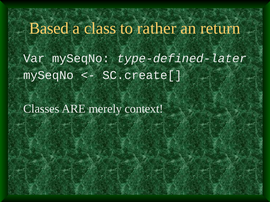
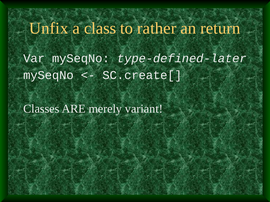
Based: Based -> Unfix
context: context -> variant
